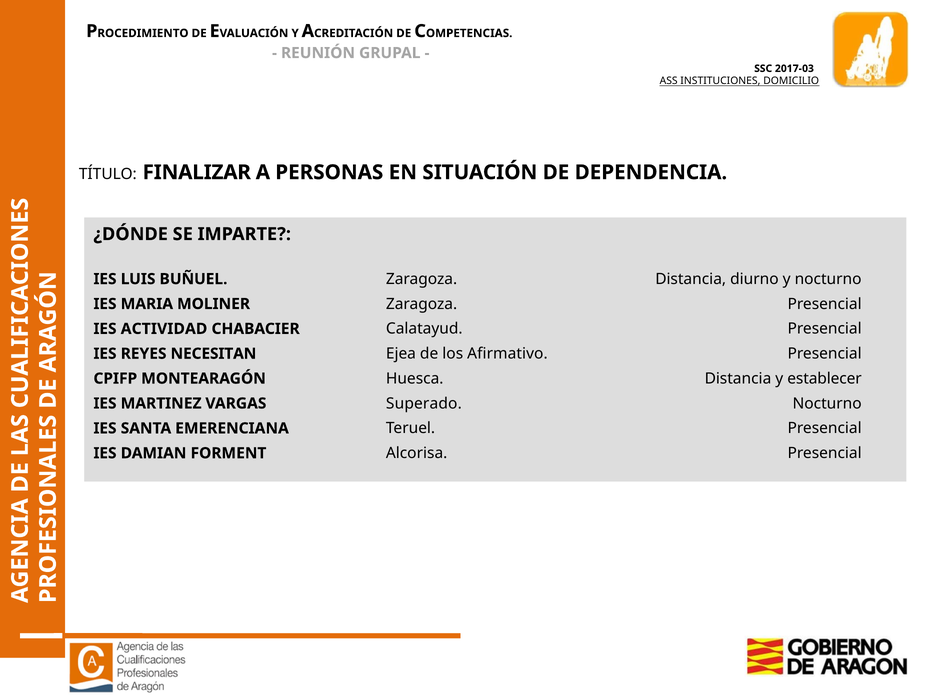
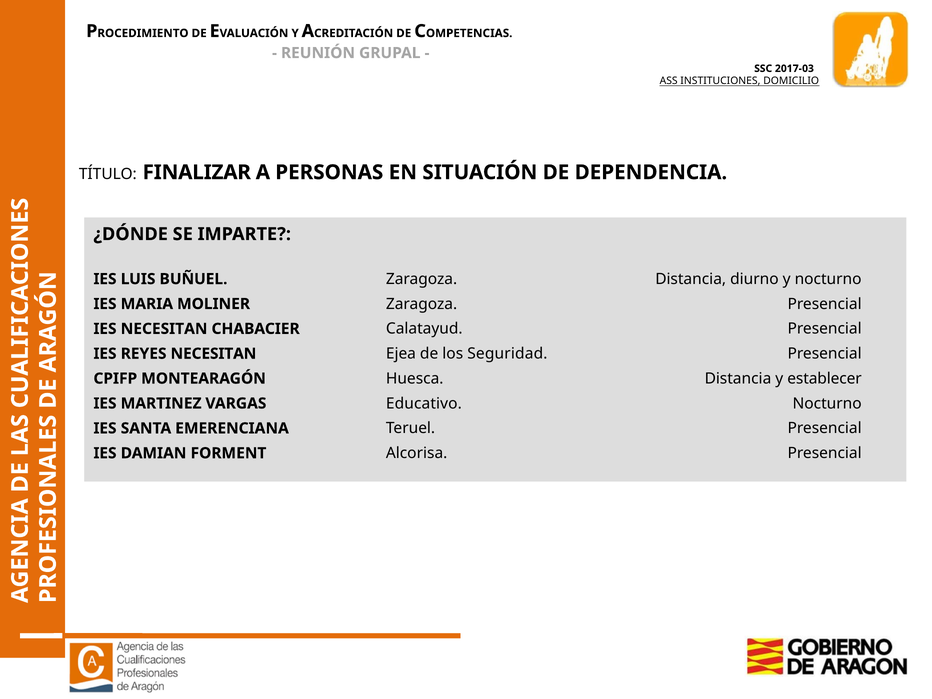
IES ACTIVIDAD: ACTIVIDAD -> NECESITAN
Afirmativo: Afirmativo -> Seguridad
Superado: Superado -> Educativo
